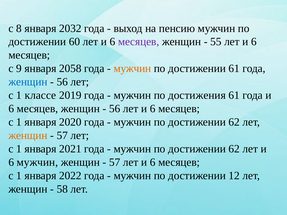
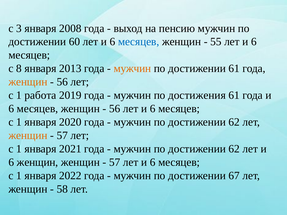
8: 8 -> 3
2032: 2032 -> 2008
месяцев at (139, 42) colour: purple -> blue
9: 9 -> 8
2058: 2058 -> 2013
женщин at (28, 82) colour: blue -> orange
классе: классе -> работа
6 мужчин: мужчин -> женщин
12: 12 -> 67
